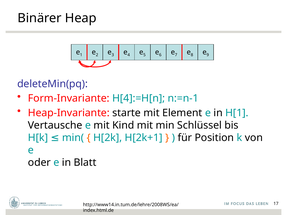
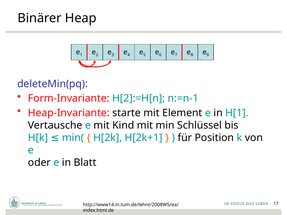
H[4]:=H[n: H[4]:=H[n -> H[2]:=H[n
